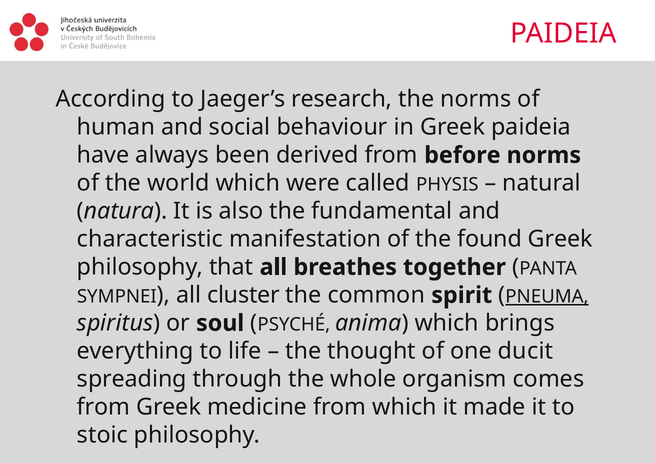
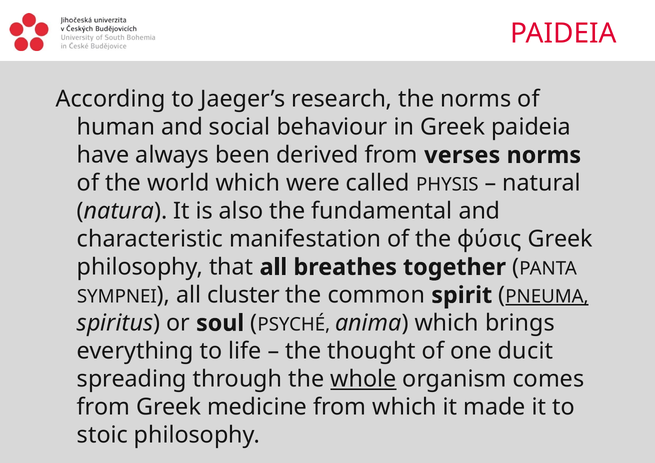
before: before -> verses
found: found -> φύσις
whole underline: none -> present
